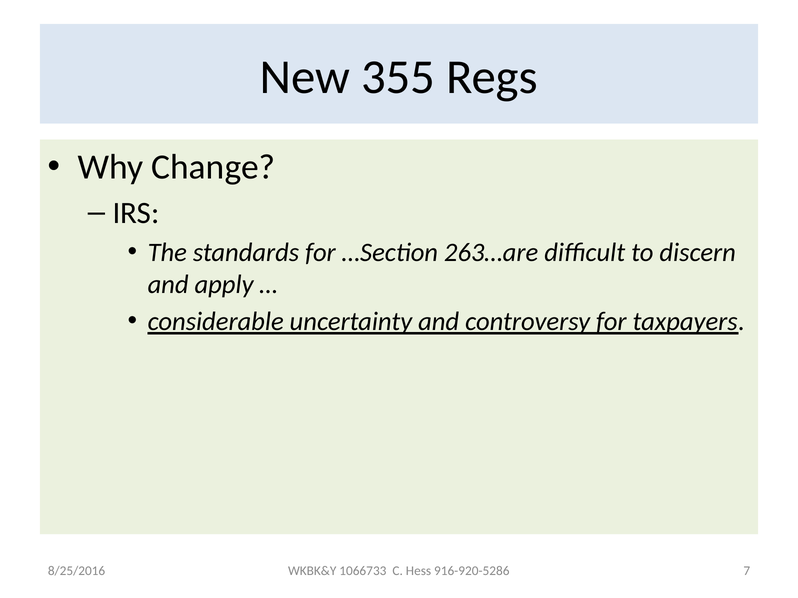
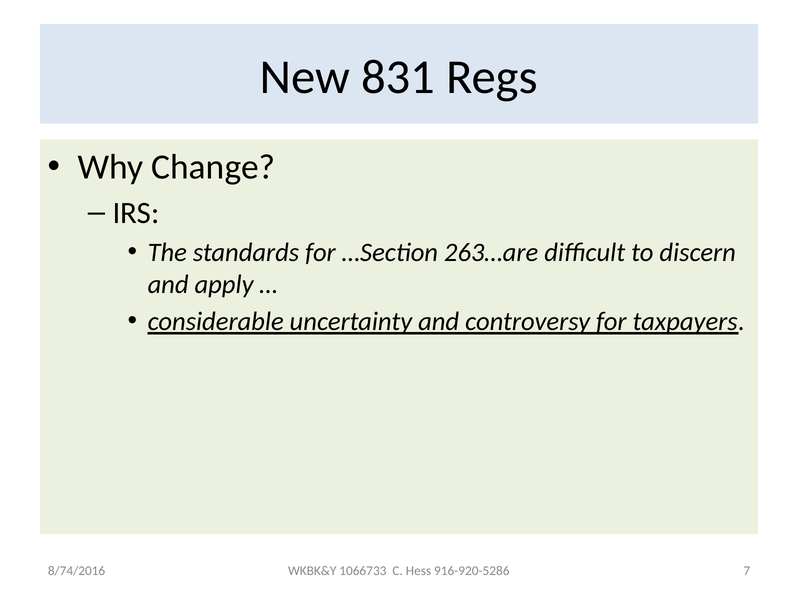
355: 355 -> 831
8/25/2016: 8/25/2016 -> 8/74/2016
